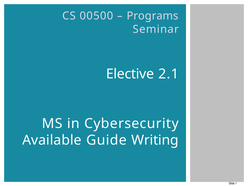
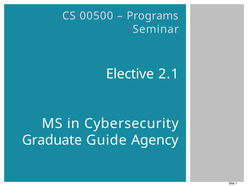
Available: Available -> Graduate
Writing: Writing -> Agency
